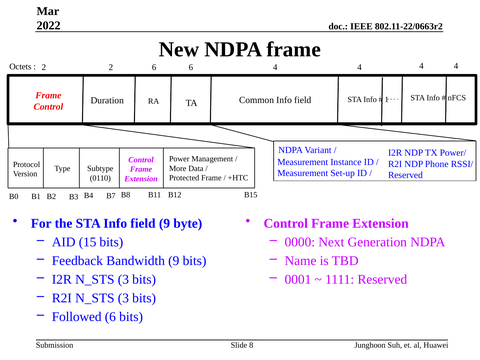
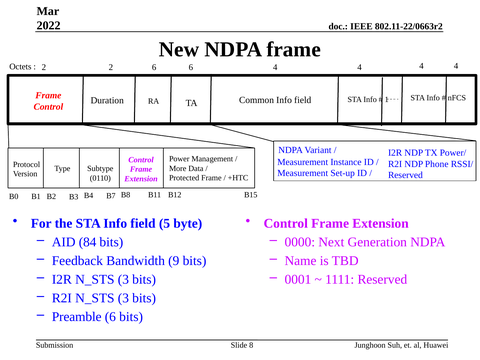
field 9: 9 -> 5
15: 15 -> 84
Followed: Followed -> Preamble
